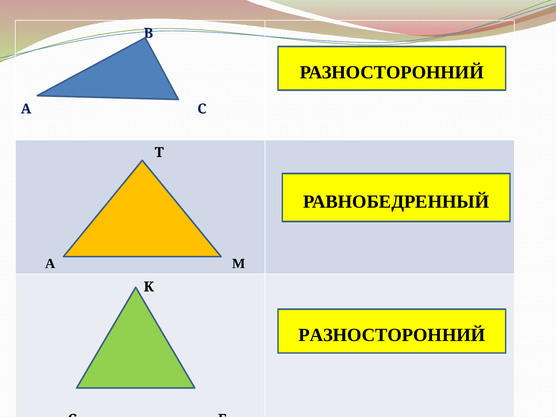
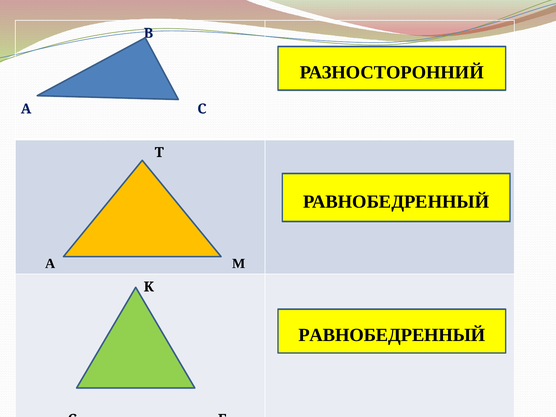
РАЗНОСТОРОННИЙ at (392, 335): РАЗНОСТОРОННИЙ -> РАВНОБЕДРЕННЫЙ
